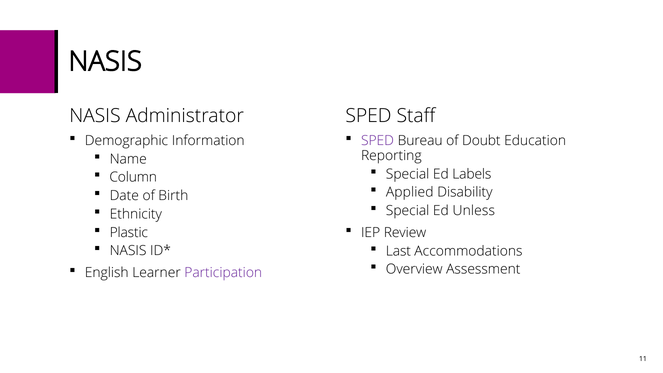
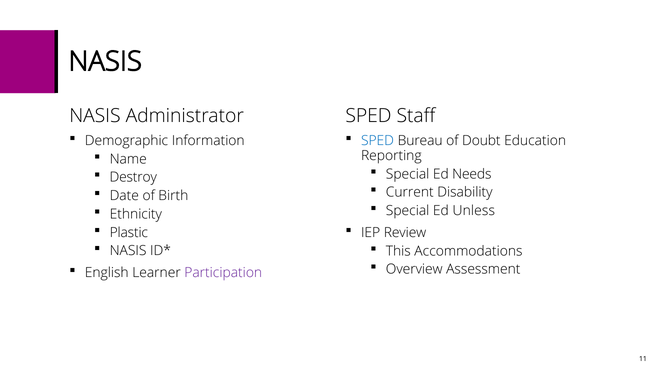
SPED at (377, 141) colour: purple -> blue
Labels: Labels -> Needs
Column: Column -> Destroy
Applied: Applied -> Current
Last: Last -> This
